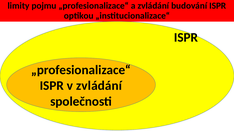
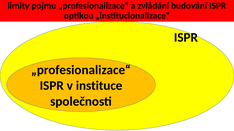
v zvládání: zvládání -> instituce
